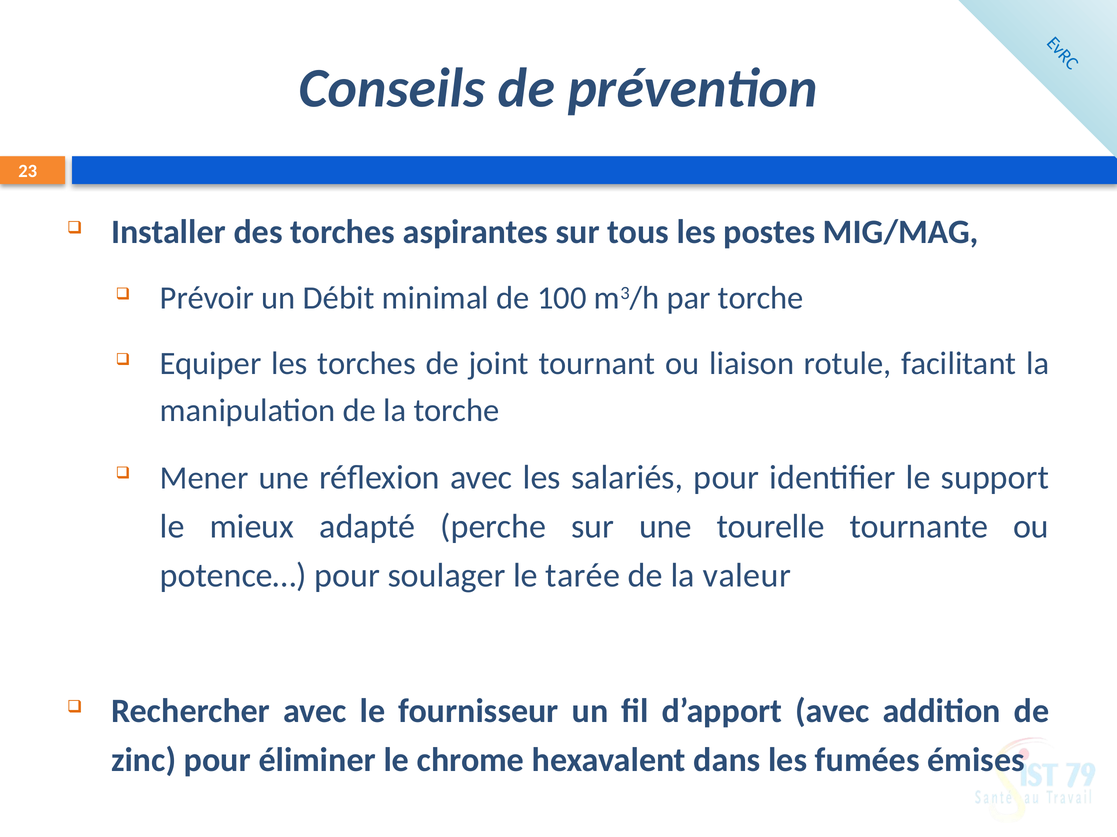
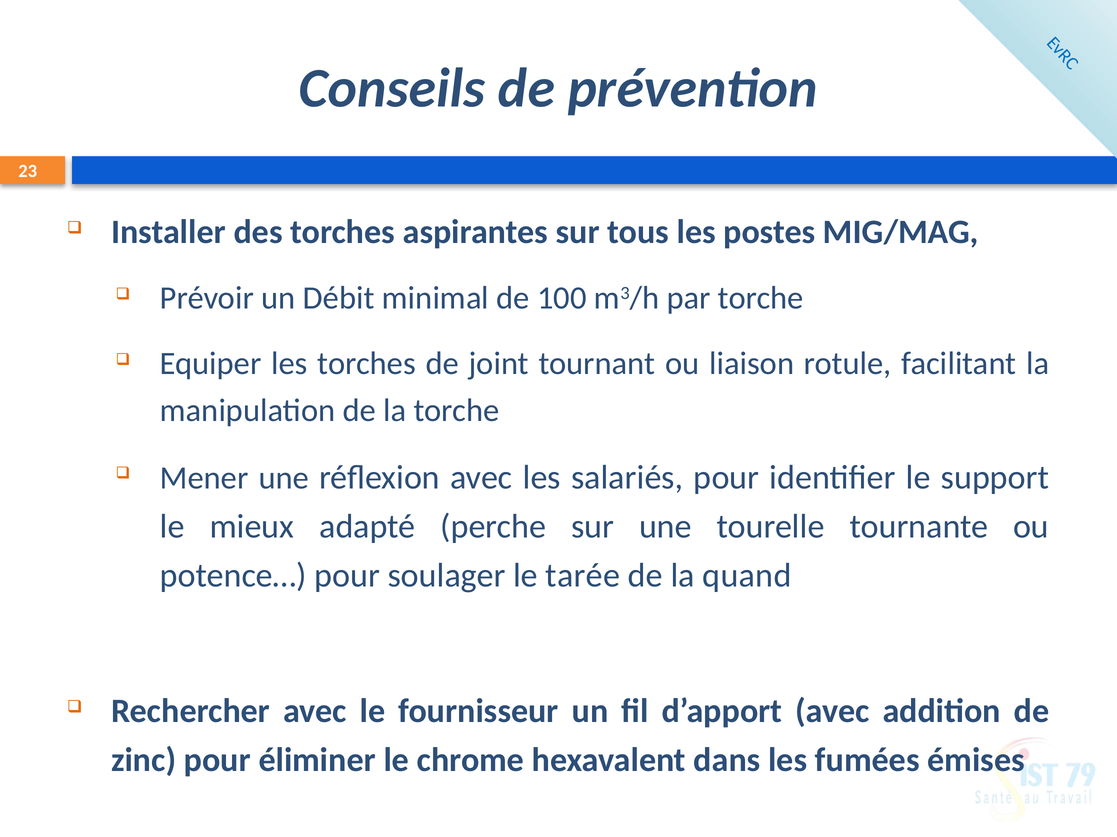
valeur: valeur -> quand
